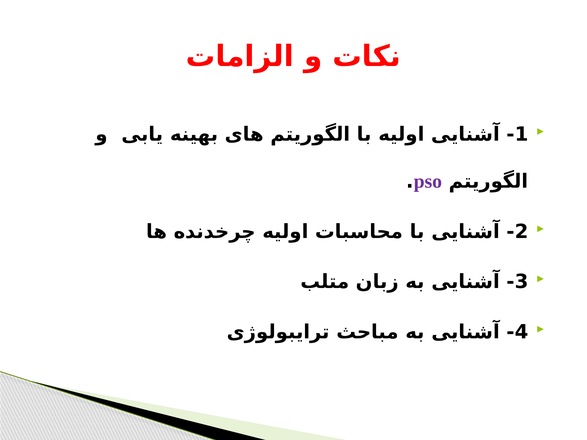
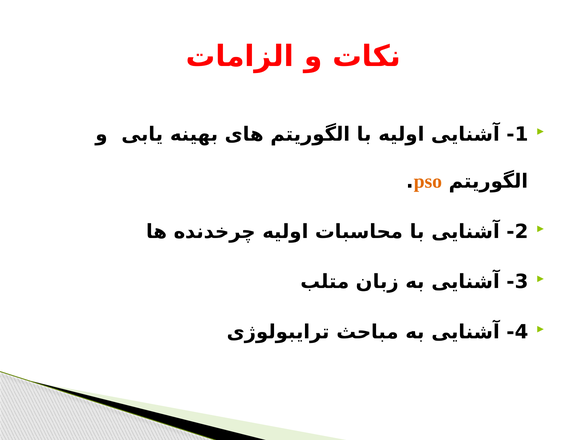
pso colour: purple -> orange
